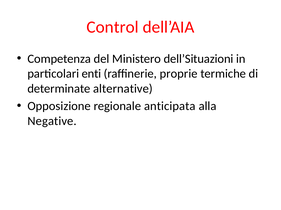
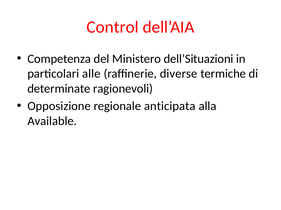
enti: enti -> alle
proprie: proprie -> diverse
alternative: alternative -> ragionevoli
Negative: Negative -> Available
